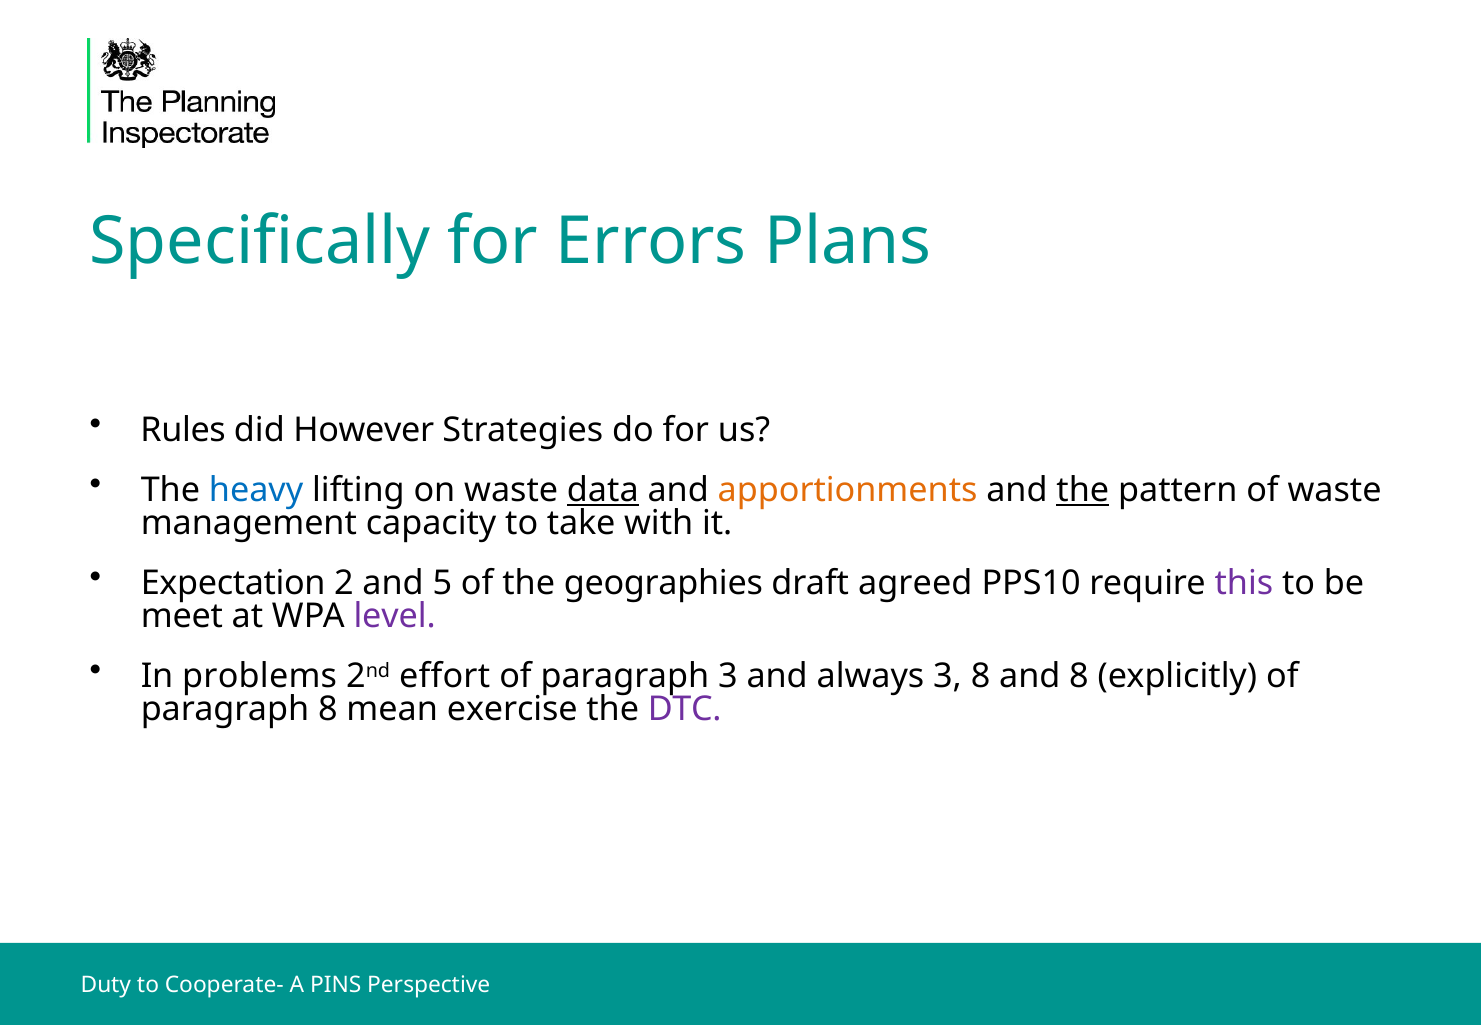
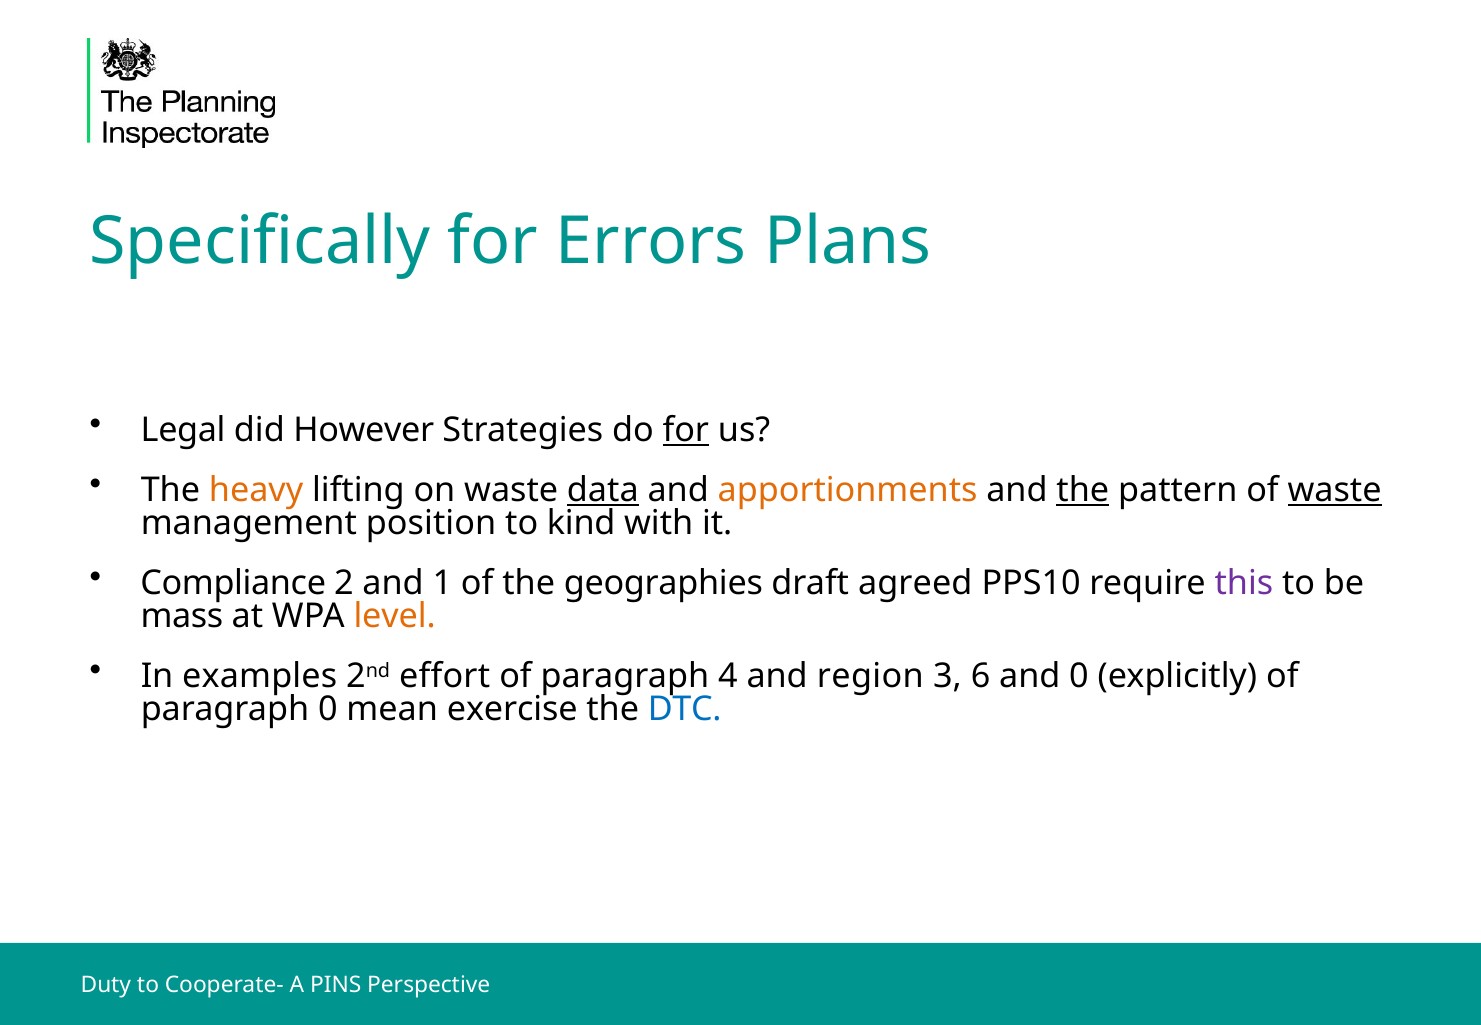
Rules: Rules -> Legal
for at (686, 430) underline: none -> present
heavy colour: blue -> orange
waste at (1335, 490) underline: none -> present
capacity: capacity -> position
take: take -> kind
Expectation: Expectation -> Compliance
5: 5 -> 1
meet: meet -> mass
level colour: purple -> orange
problems: problems -> examples
paragraph 3: 3 -> 4
always: always -> region
3 8: 8 -> 6
and 8: 8 -> 0
paragraph 8: 8 -> 0
DTC colour: purple -> blue
